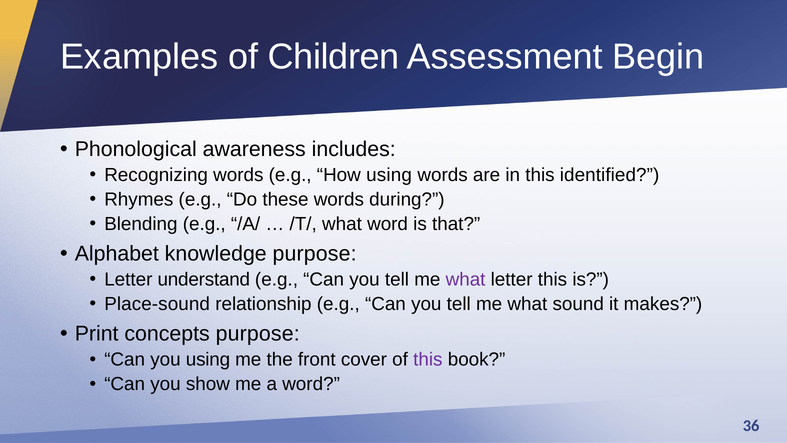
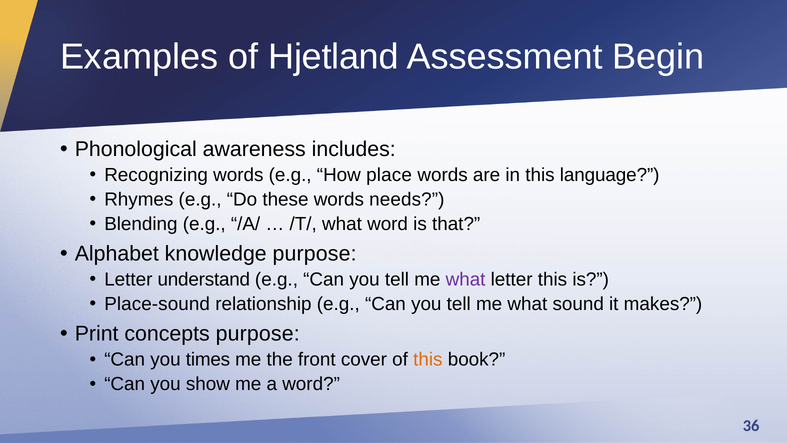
Children: Children -> Hjetland
How using: using -> place
identified: identified -> language
during: during -> needs
you using: using -> times
this at (428, 359) colour: purple -> orange
